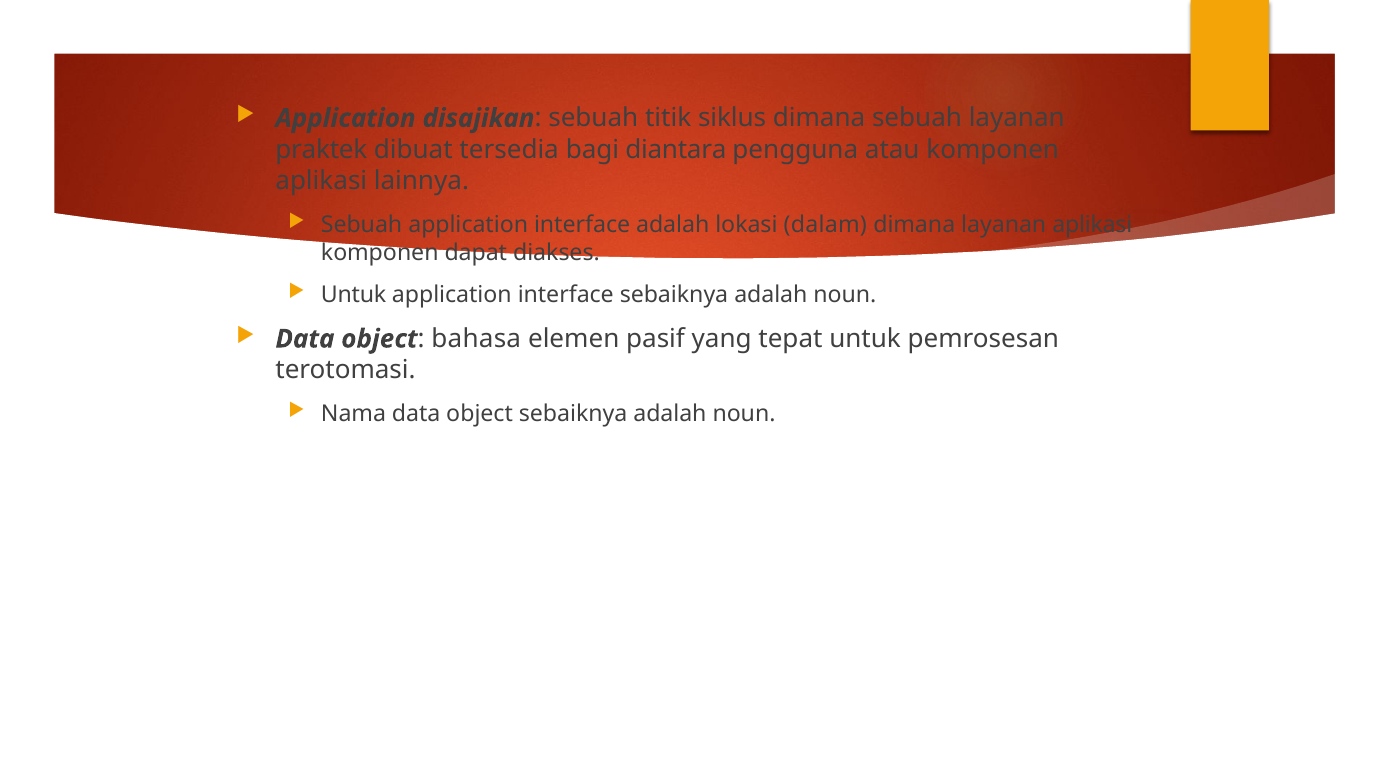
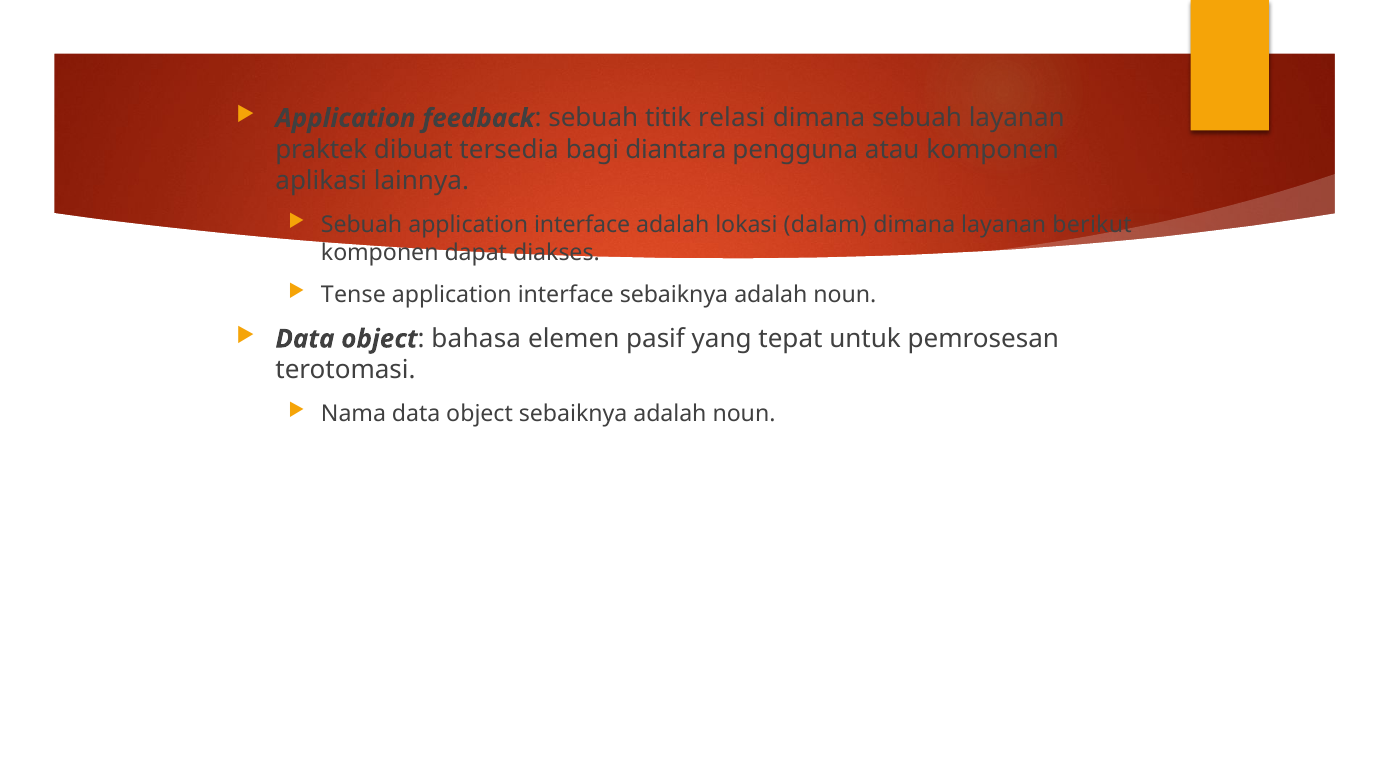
disajikan: disajikan -> feedback
siklus: siklus -> relasi
layanan aplikasi: aplikasi -> berikut
Untuk at (354, 295): Untuk -> Tense
